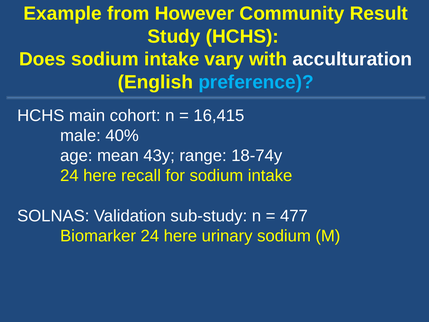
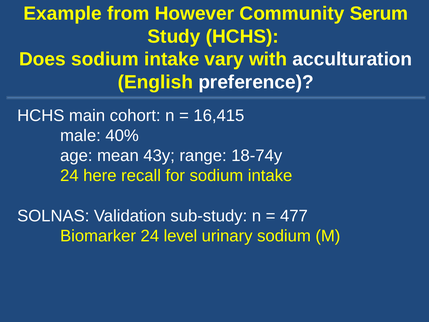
Result: Result -> Serum
preference colour: light blue -> white
Biomarker 24 here: here -> level
